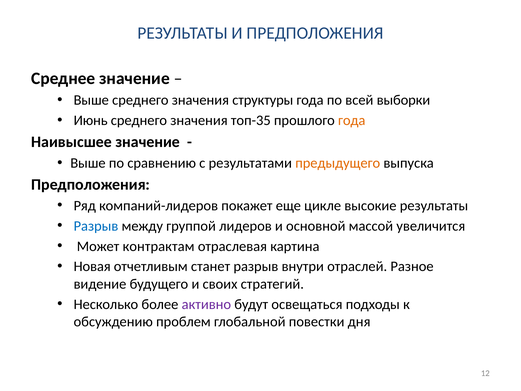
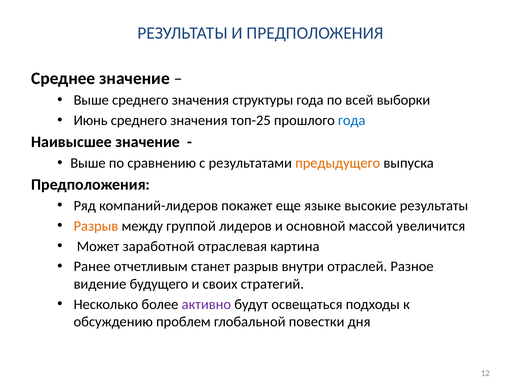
топ-35: топ-35 -> топ-25
года at (352, 120) colour: orange -> blue
цикле: цикле -> языке
Разрыв at (96, 226) colour: blue -> orange
контрактам: контрактам -> заработной
Новая: Новая -> Ранее
